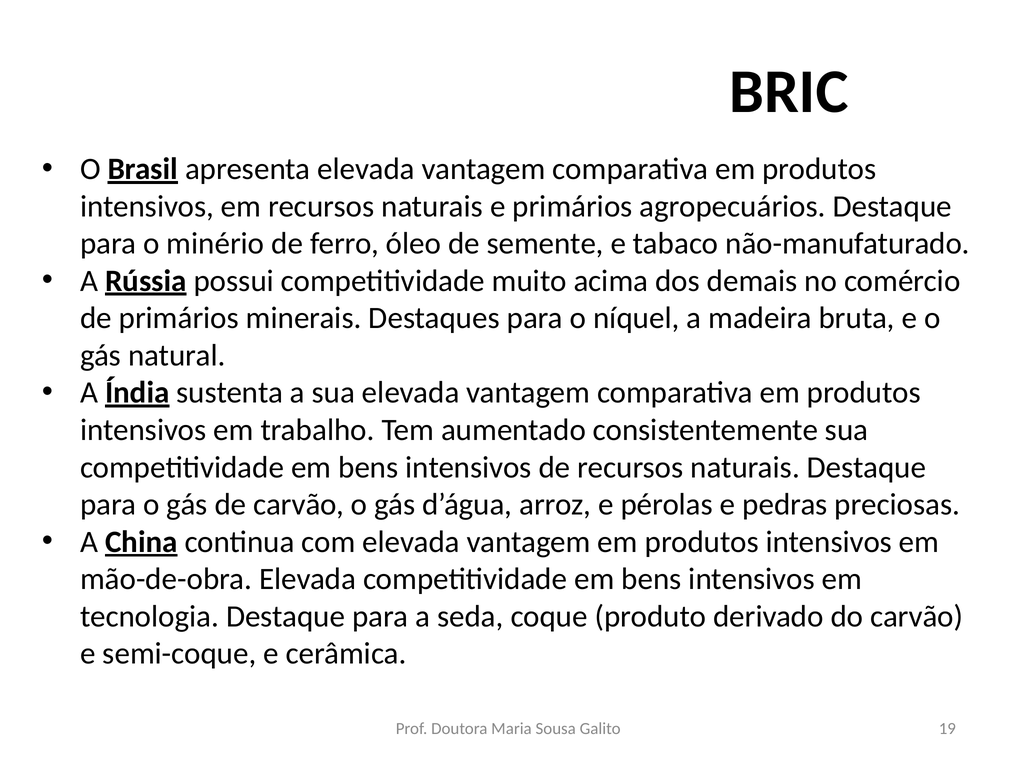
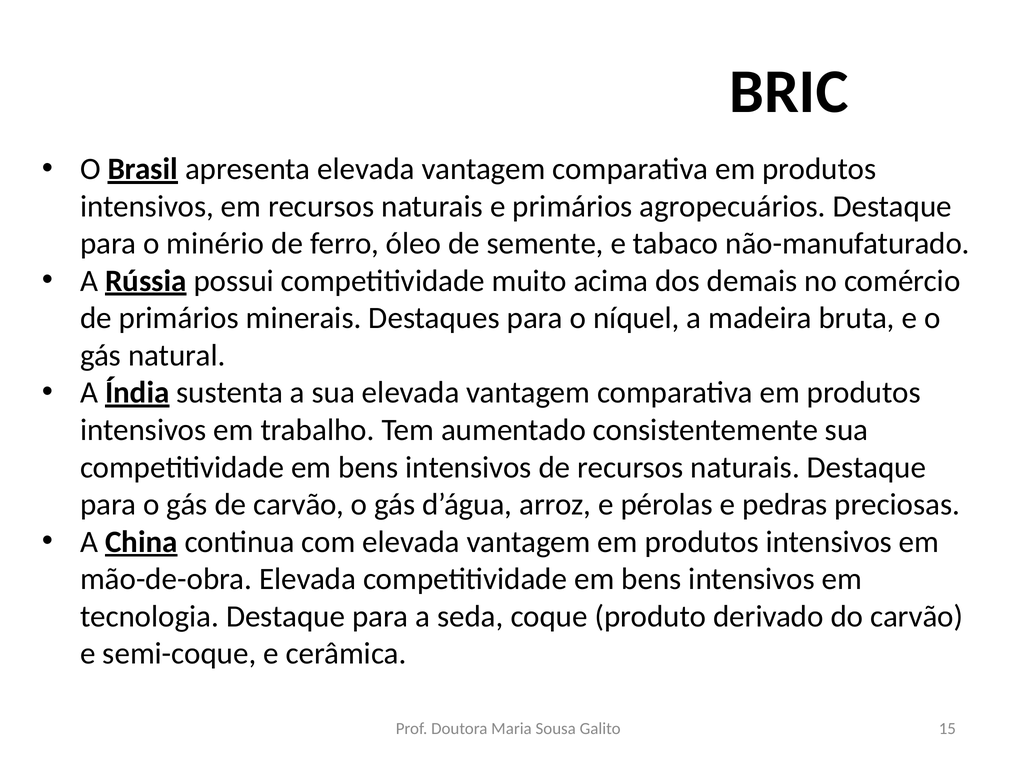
19: 19 -> 15
